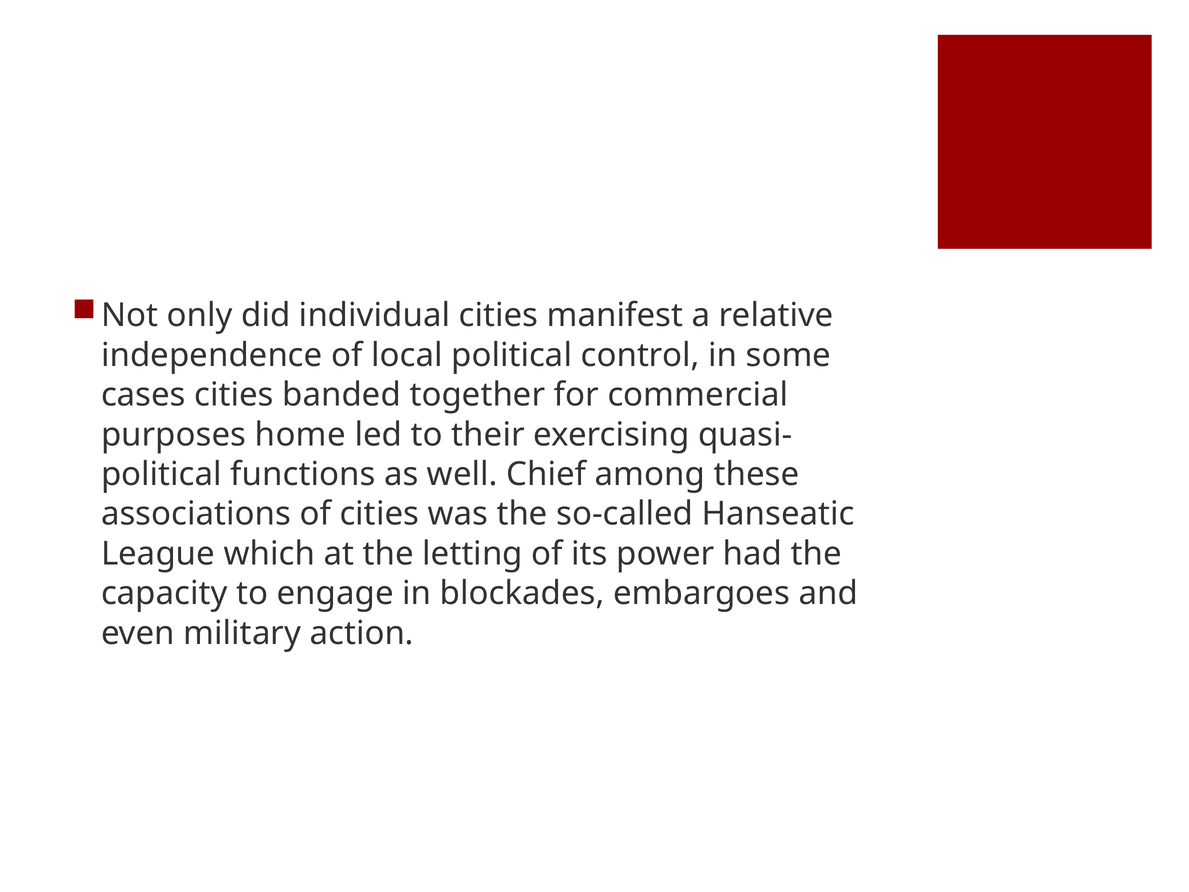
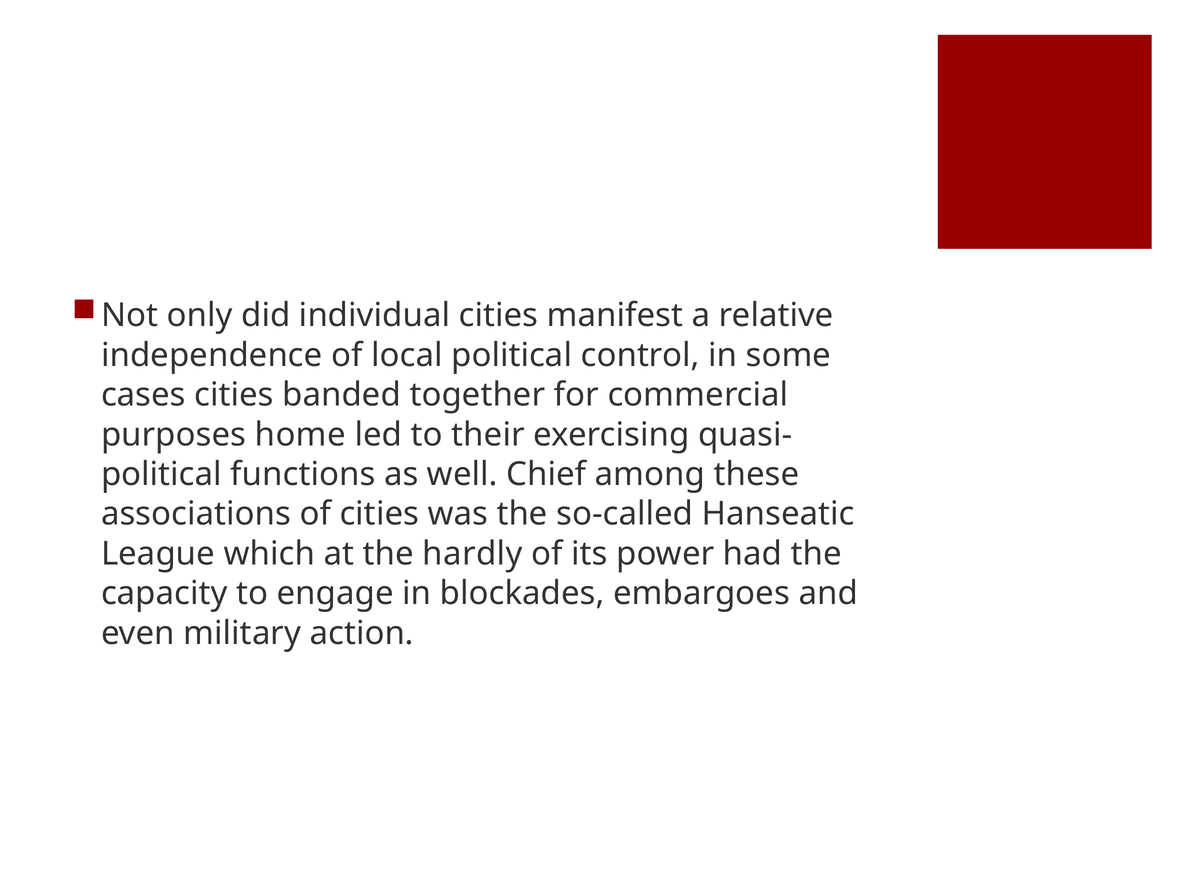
letting: letting -> hardly
